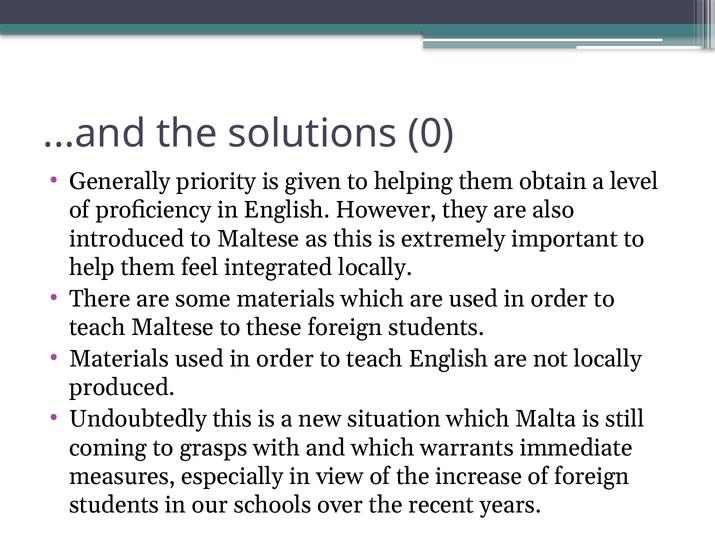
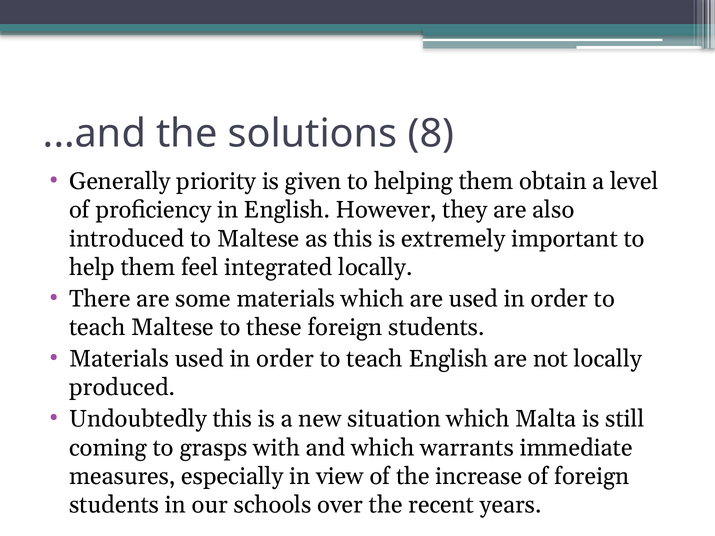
0: 0 -> 8
